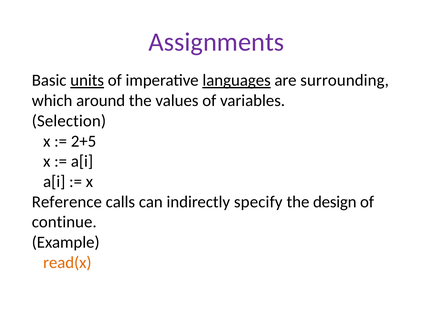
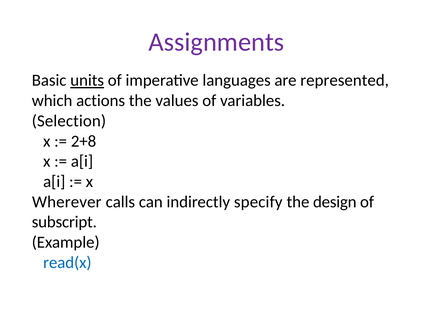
languages underline: present -> none
surrounding: surrounding -> represented
around: around -> actions
2+5: 2+5 -> 2+8
Reference: Reference -> Wherever
continue: continue -> subscript
read(x colour: orange -> blue
